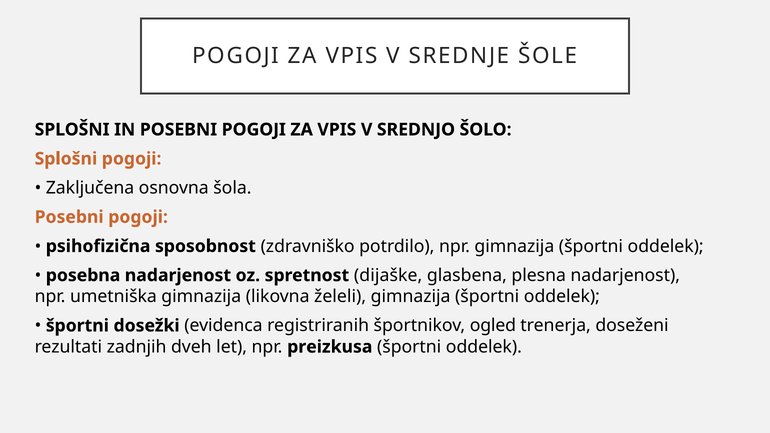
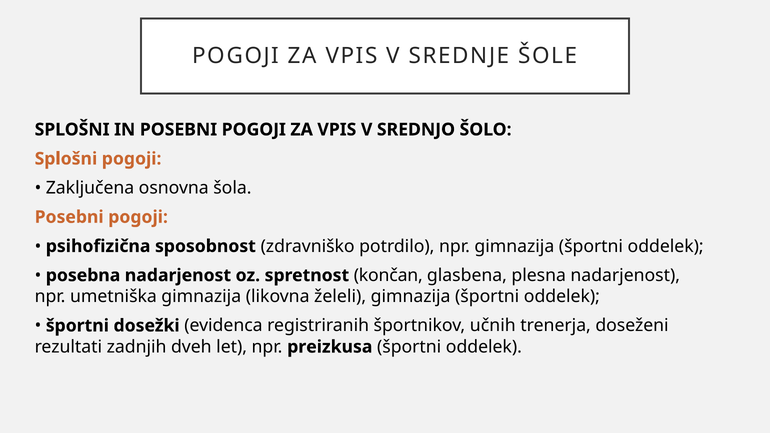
dijaške: dijaške -> končan
ogled: ogled -> učnih
